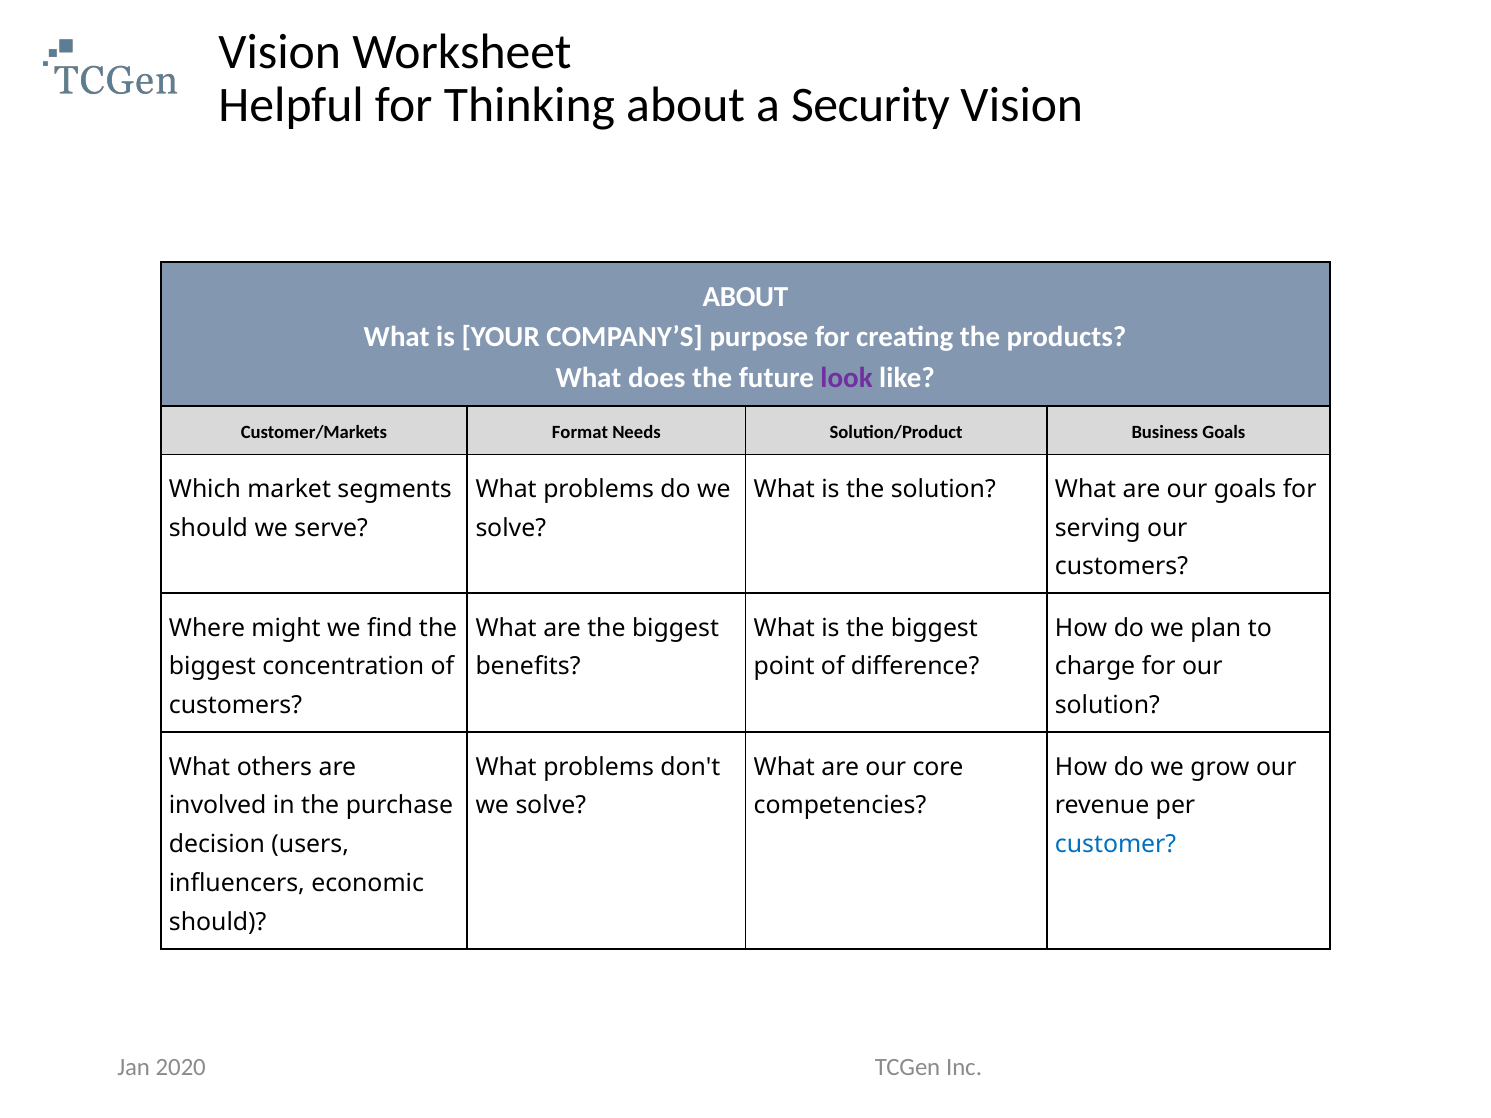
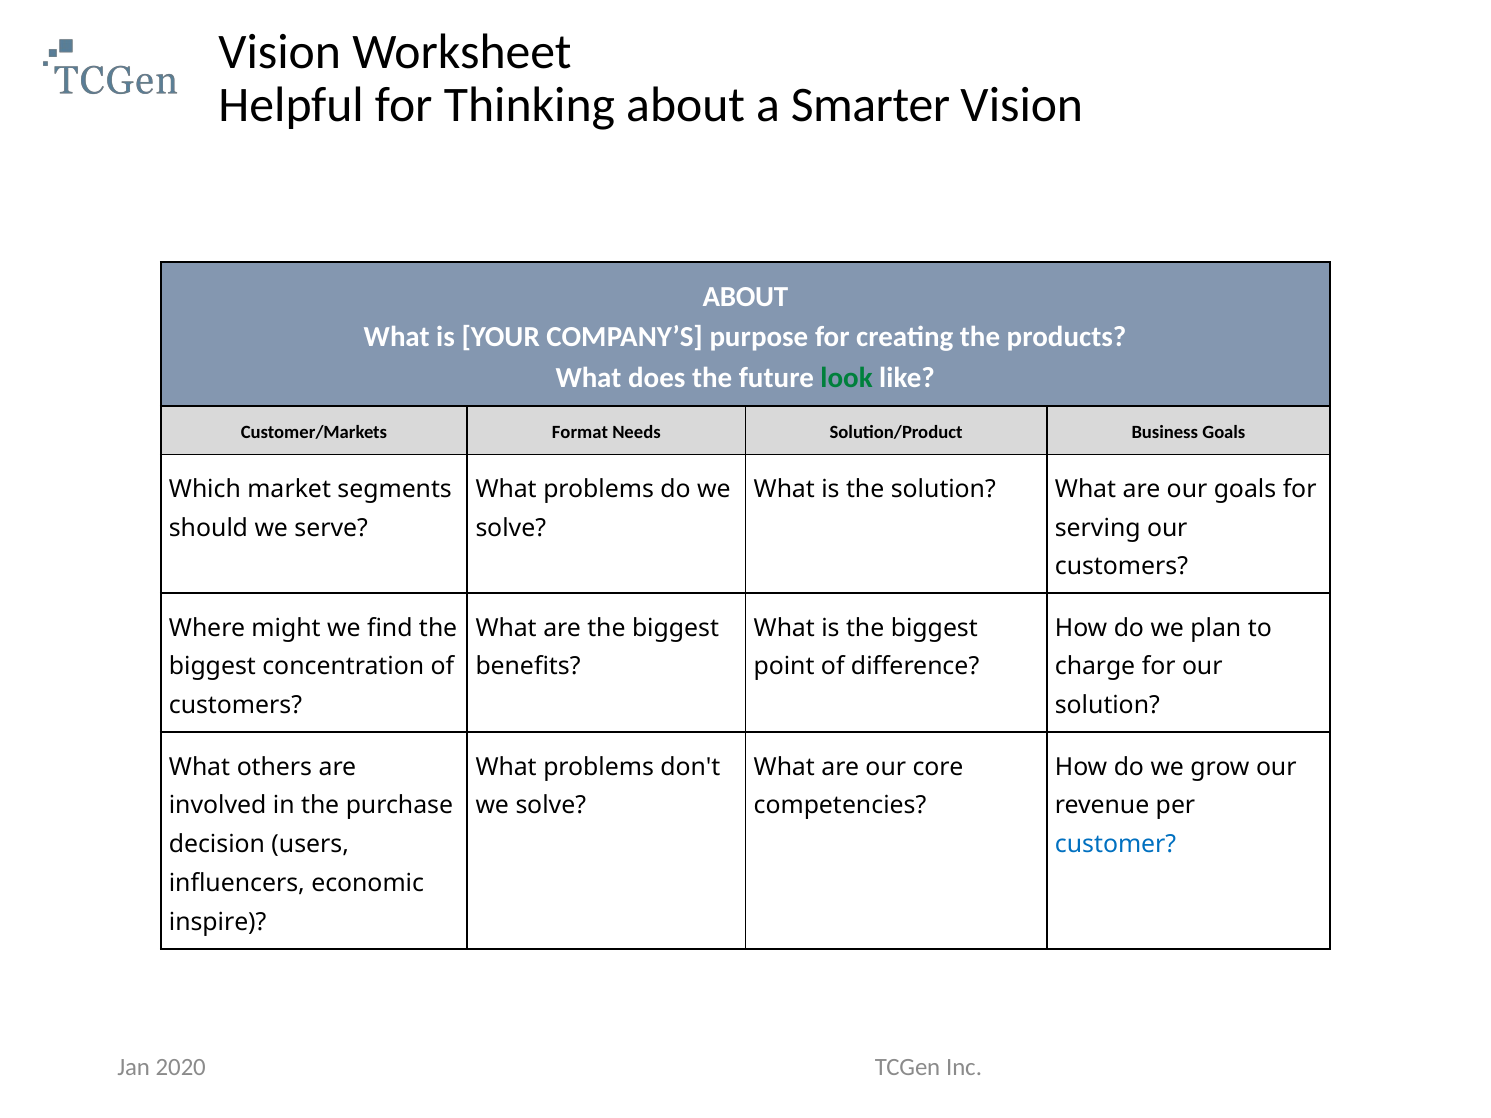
Security: Security -> Smarter
look colour: purple -> green
should at (218, 922): should -> inspire
